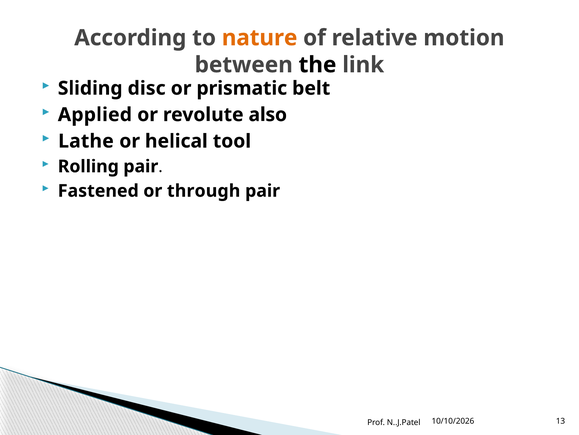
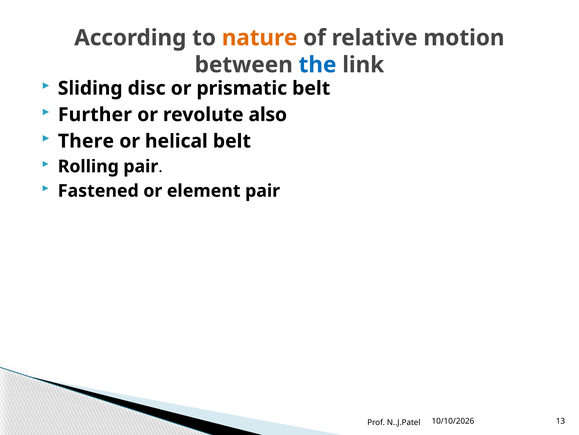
the colour: black -> blue
Applied: Applied -> Further
Lathe: Lathe -> There
helical tool: tool -> belt
through: through -> element
